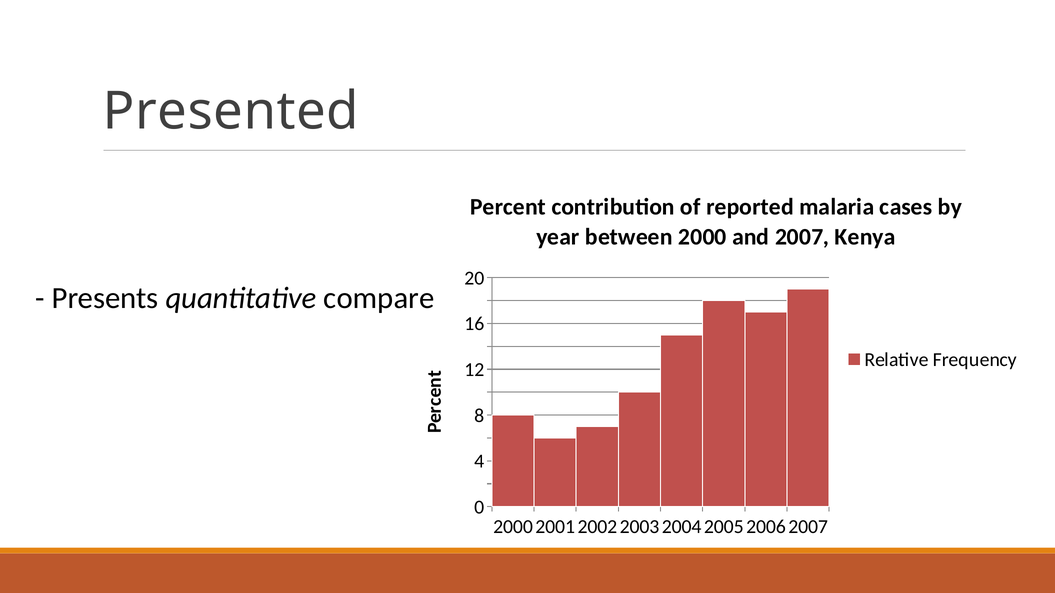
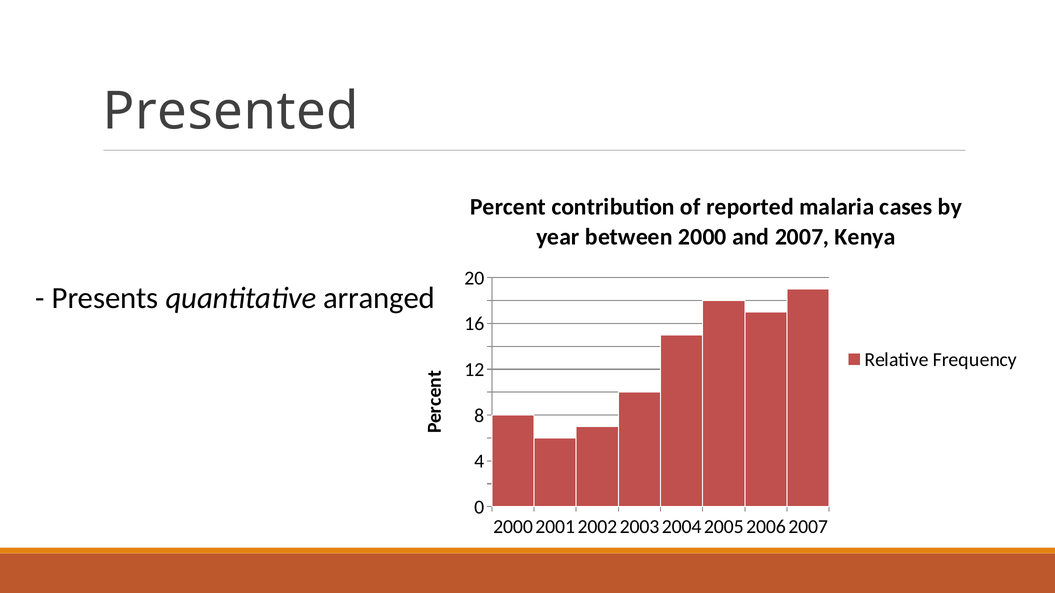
compare: compare -> arranged
